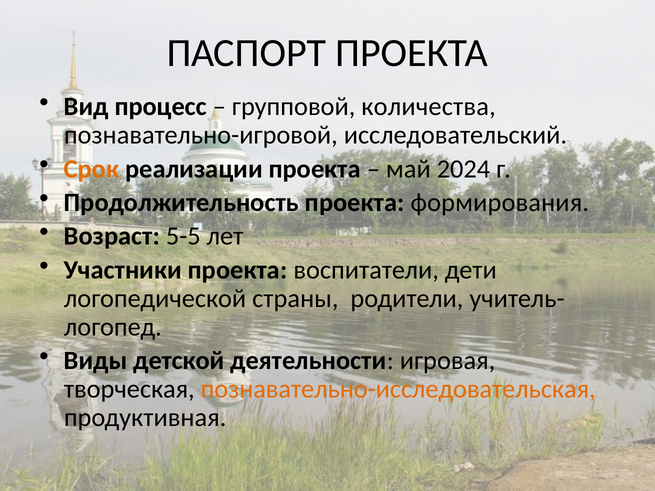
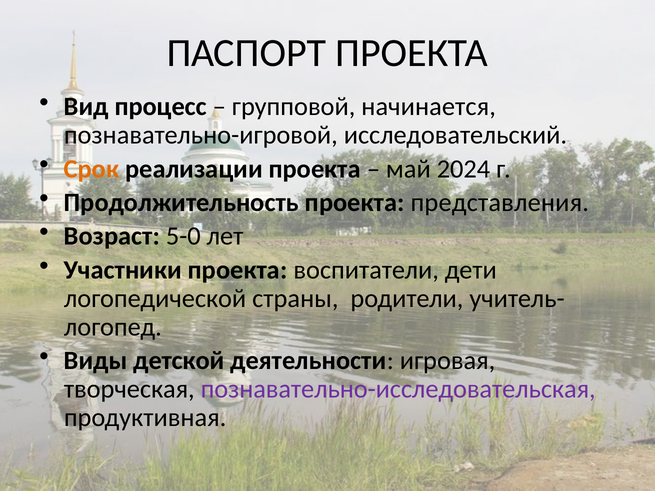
количества: количества -> начинается
формирования: формирования -> представления
5-5: 5-5 -> 5-0
познавательно-исследовательская colour: orange -> purple
